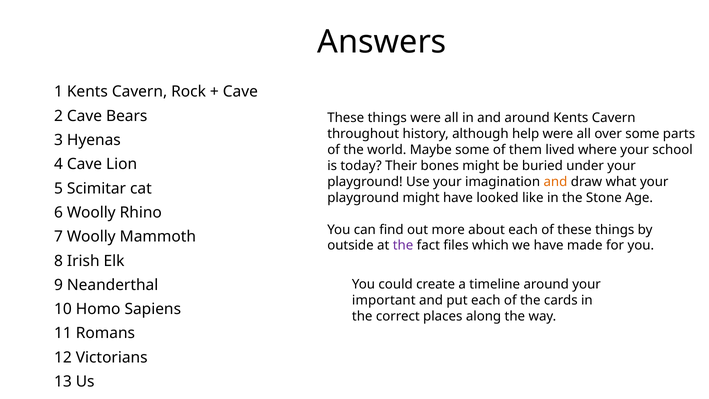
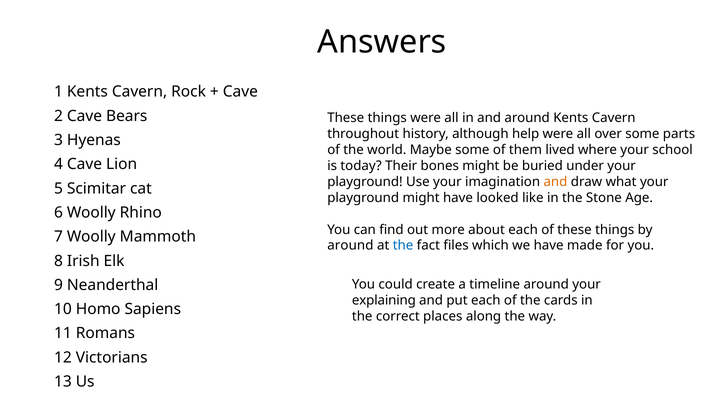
outside at (350, 245): outside -> around
the at (403, 245) colour: purple -> blue
important: important -> explaining
